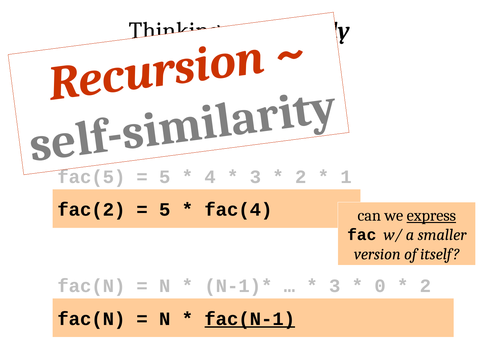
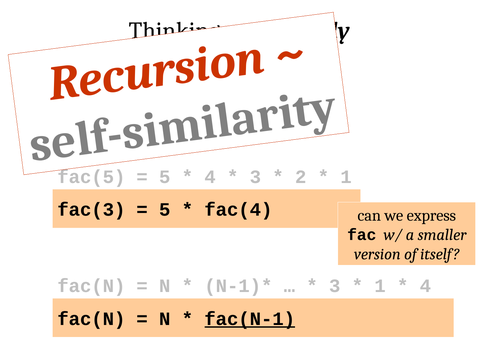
fac(2: fac(2 -> fac(3
express underline: present -> none
0 at (380, 286): 0 -> 1
2 at (425, 286): 2 -> 4
